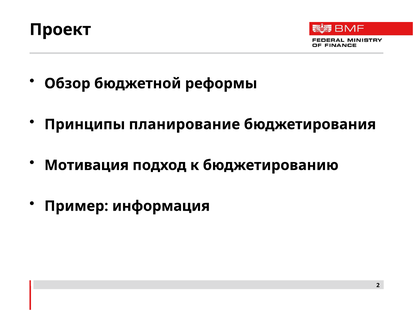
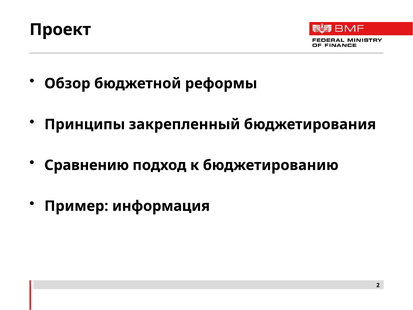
планирование: планирование -> закрепленный
Мотивация: Мотивация -> Сравнению
